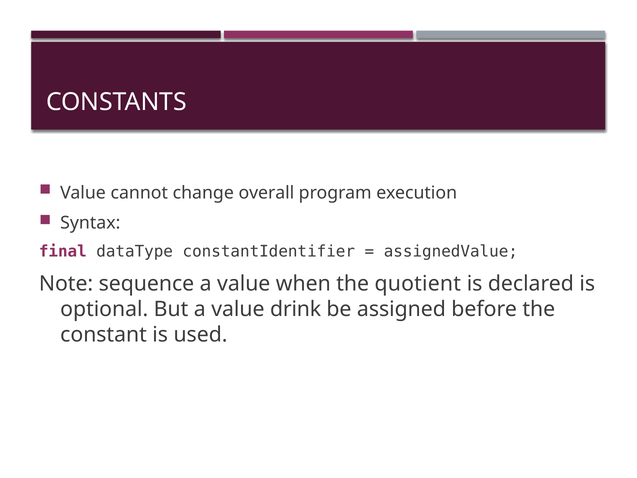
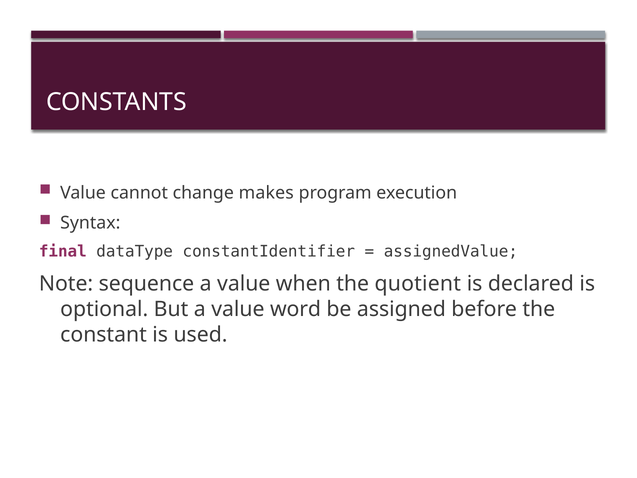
overall: overall -> makes
drink: drink -> word
